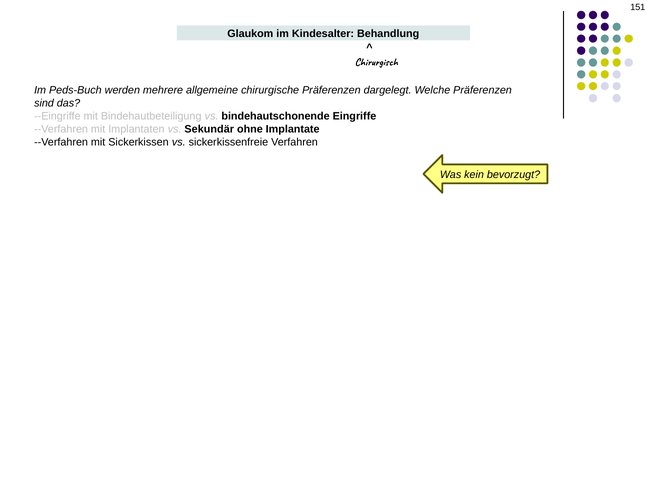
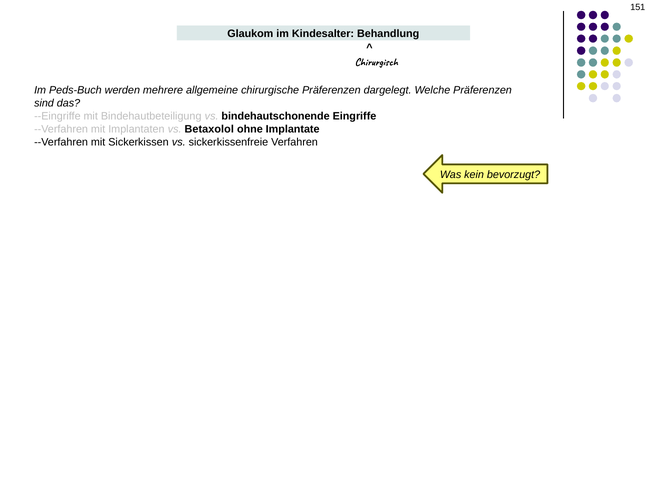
Sekundär: Sekundär -> Betaxolol
